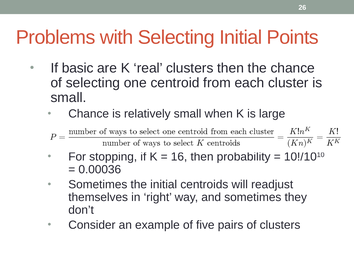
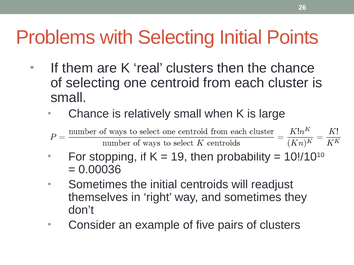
basic: basic -> them
16: 16 -> 19
